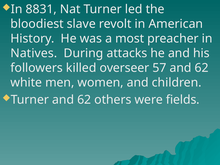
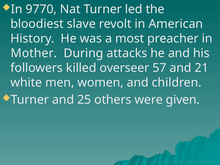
8831: 8831 -> 9770
Natives: Natives -> Mother
57 and 62: 62 -> 21
Turner and 62: 62 -> 25
fields: fields -> given
